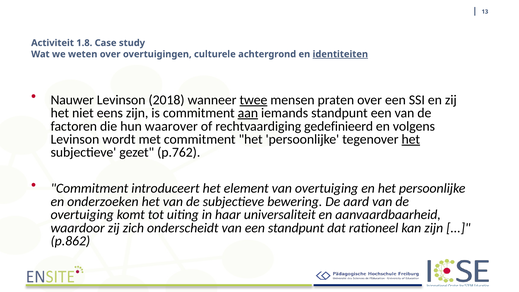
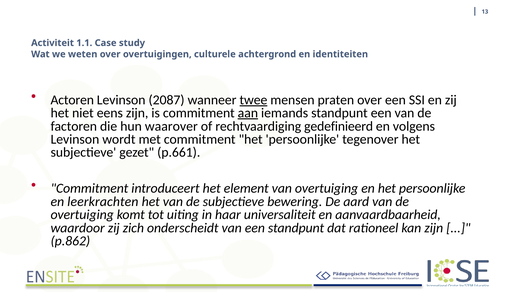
1.8: 1.8 -> 1.1
identiteiten underline: present -> none
Nauwer: Nauwer -> Actoren
2018: 2018 -> 2087
het at (411, 139) underline: present -> none
p.762: p.762 -> p.661
onderzoeken: onderzoeken -> leerkrachten
